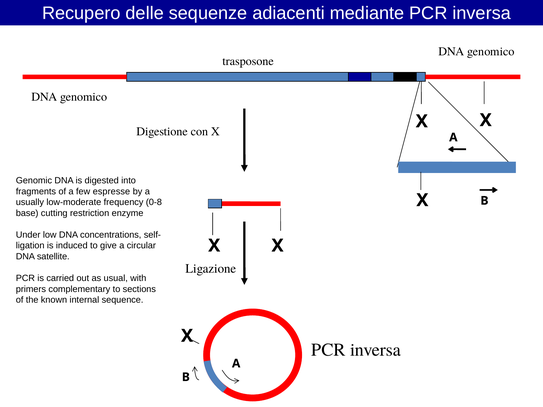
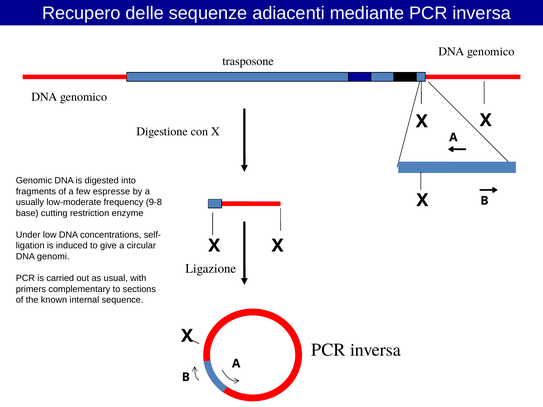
0-8: 0-8 -> 9-8
satellite: satellite -> genomi
